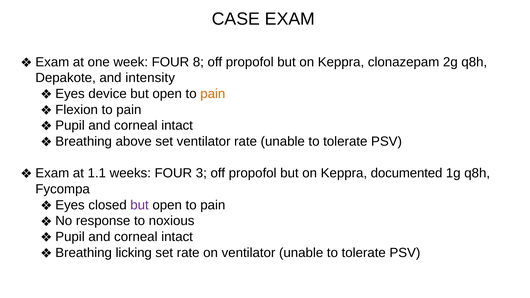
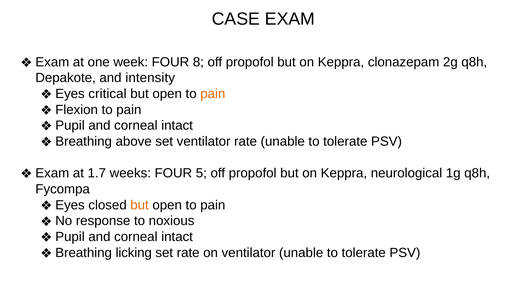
device: device -> critical
1.1: 1.1 -> 1.7
3: 3 -> 5
documented: documented -> neurological
but at (140, 205) colour: purple -> orange
